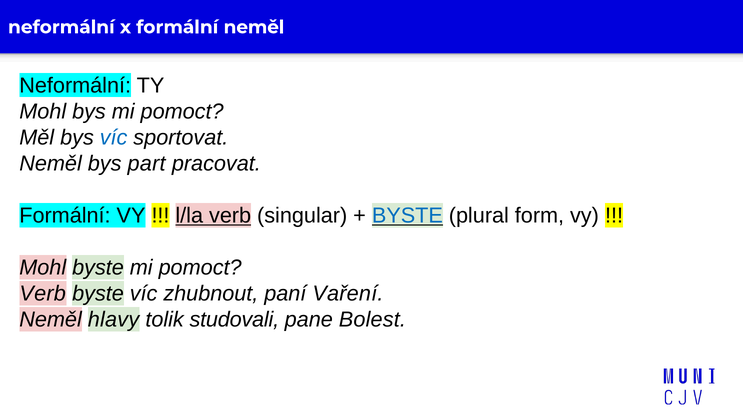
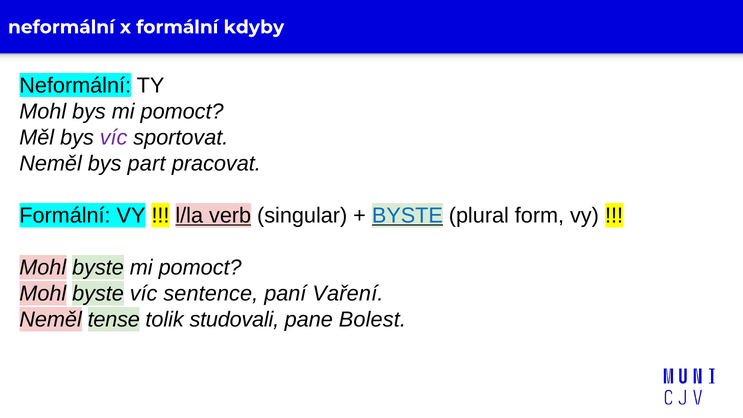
formální neměl: neměl -> kdyby
víc at (114, 137) colour: blue -> purple
Verb at (43, 294): Verb -> Mohl
zhubnout: zhubnout -> sentence
hlavy: hlavy -> tense
